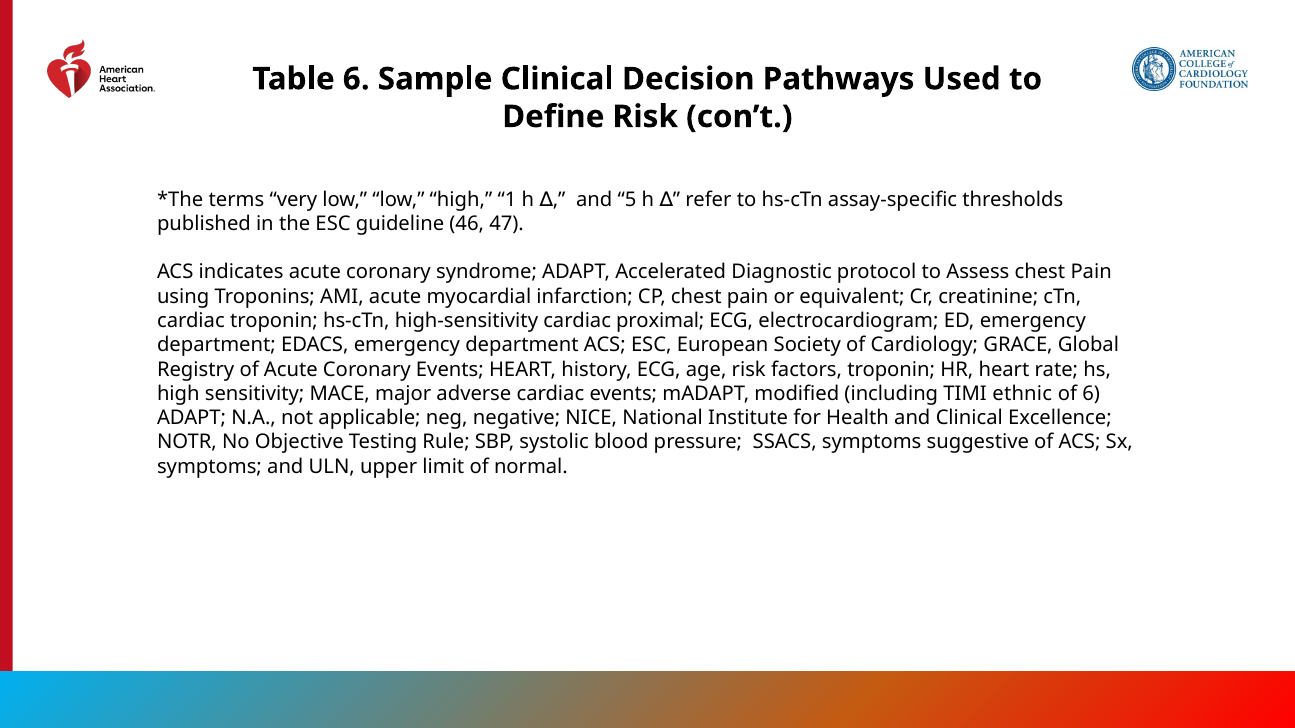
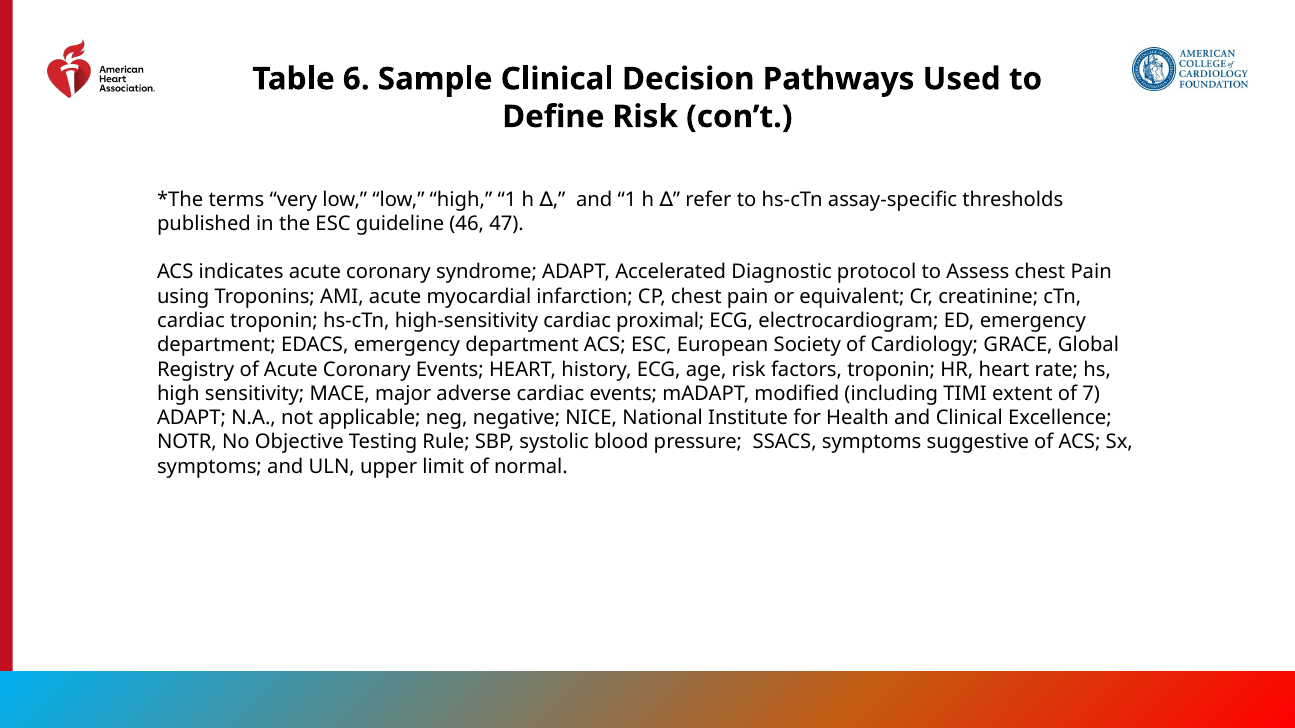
and 5: 5 -> 1
ethnic: ethnic -> extent
of 6: 6 -> 7
